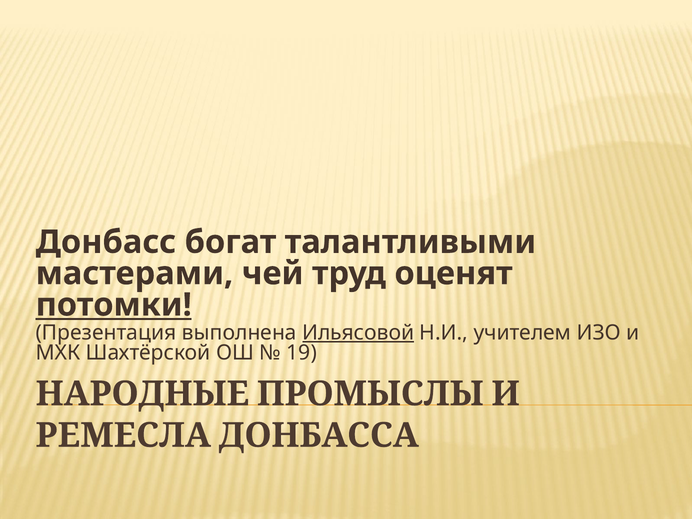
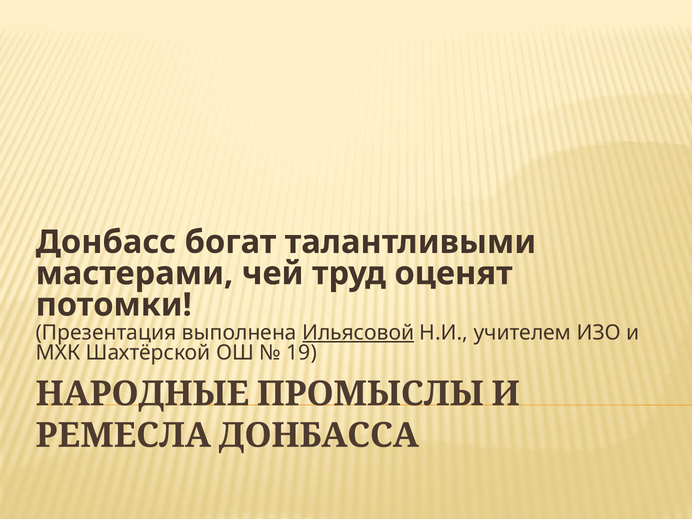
потомки underline: present -> none
